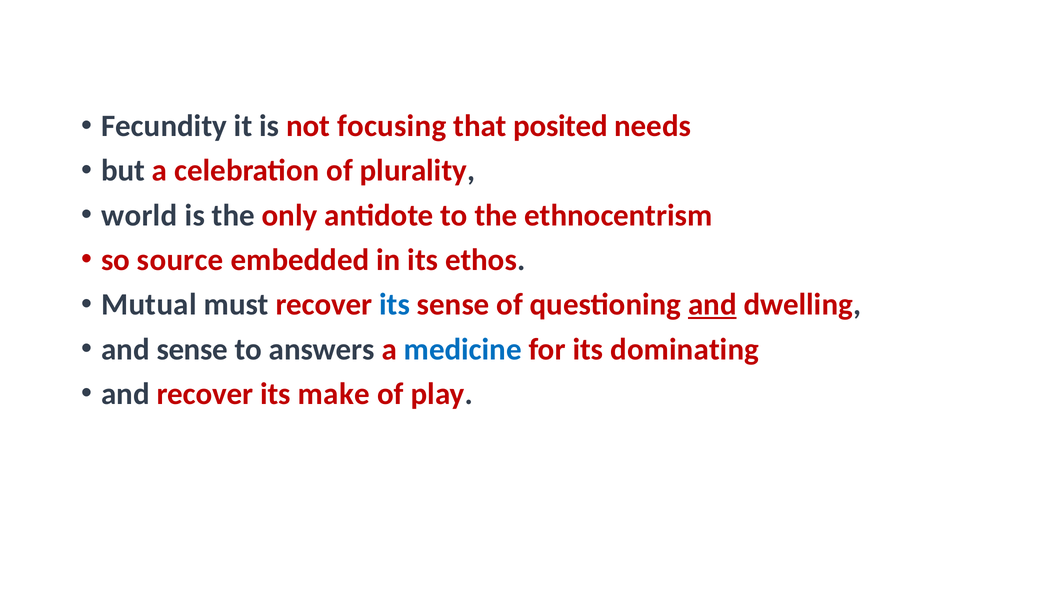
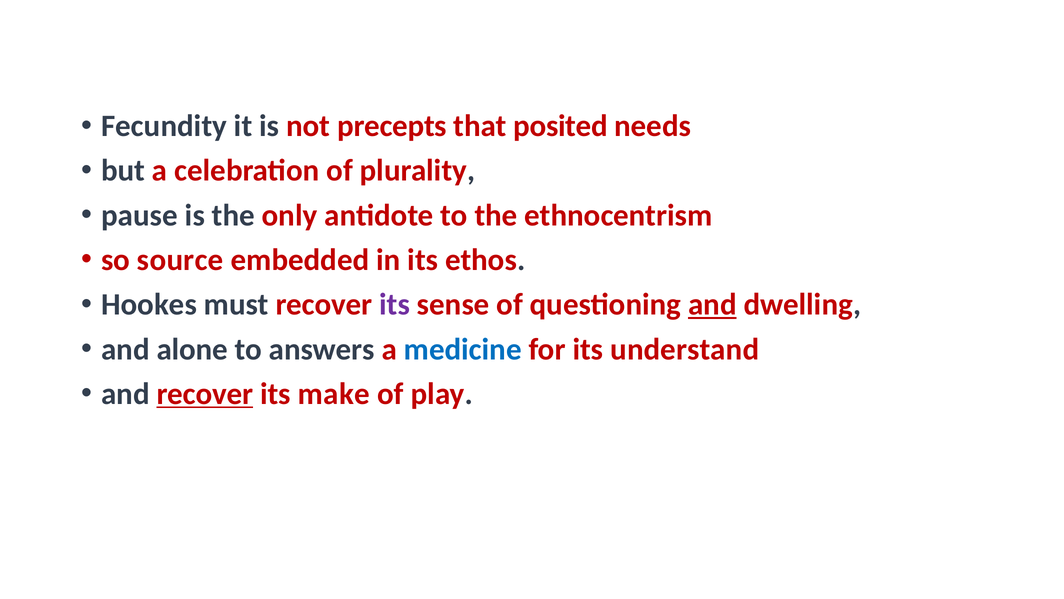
focusing: focusing -> precepts
world: world -> pause
Mutual: Mutual -> Hookes
its at (395, 304) colour: blue -> purple
and sense: sense -> alone
dominating: dominating -> understand
recover at (205, 394) underline: none -> present
